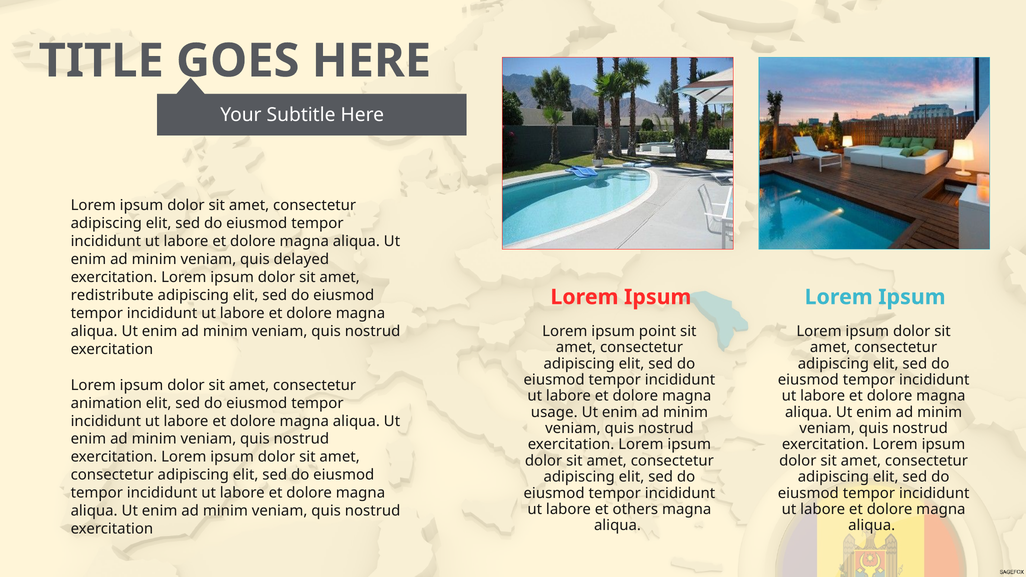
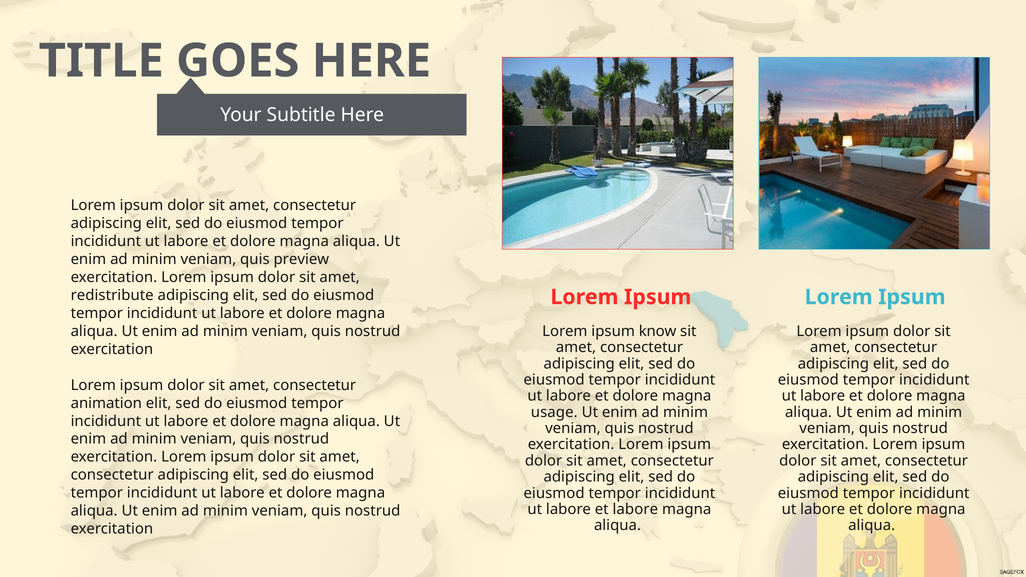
delayed: delayed -> preview
point: point -> know
et others: others -> labore
